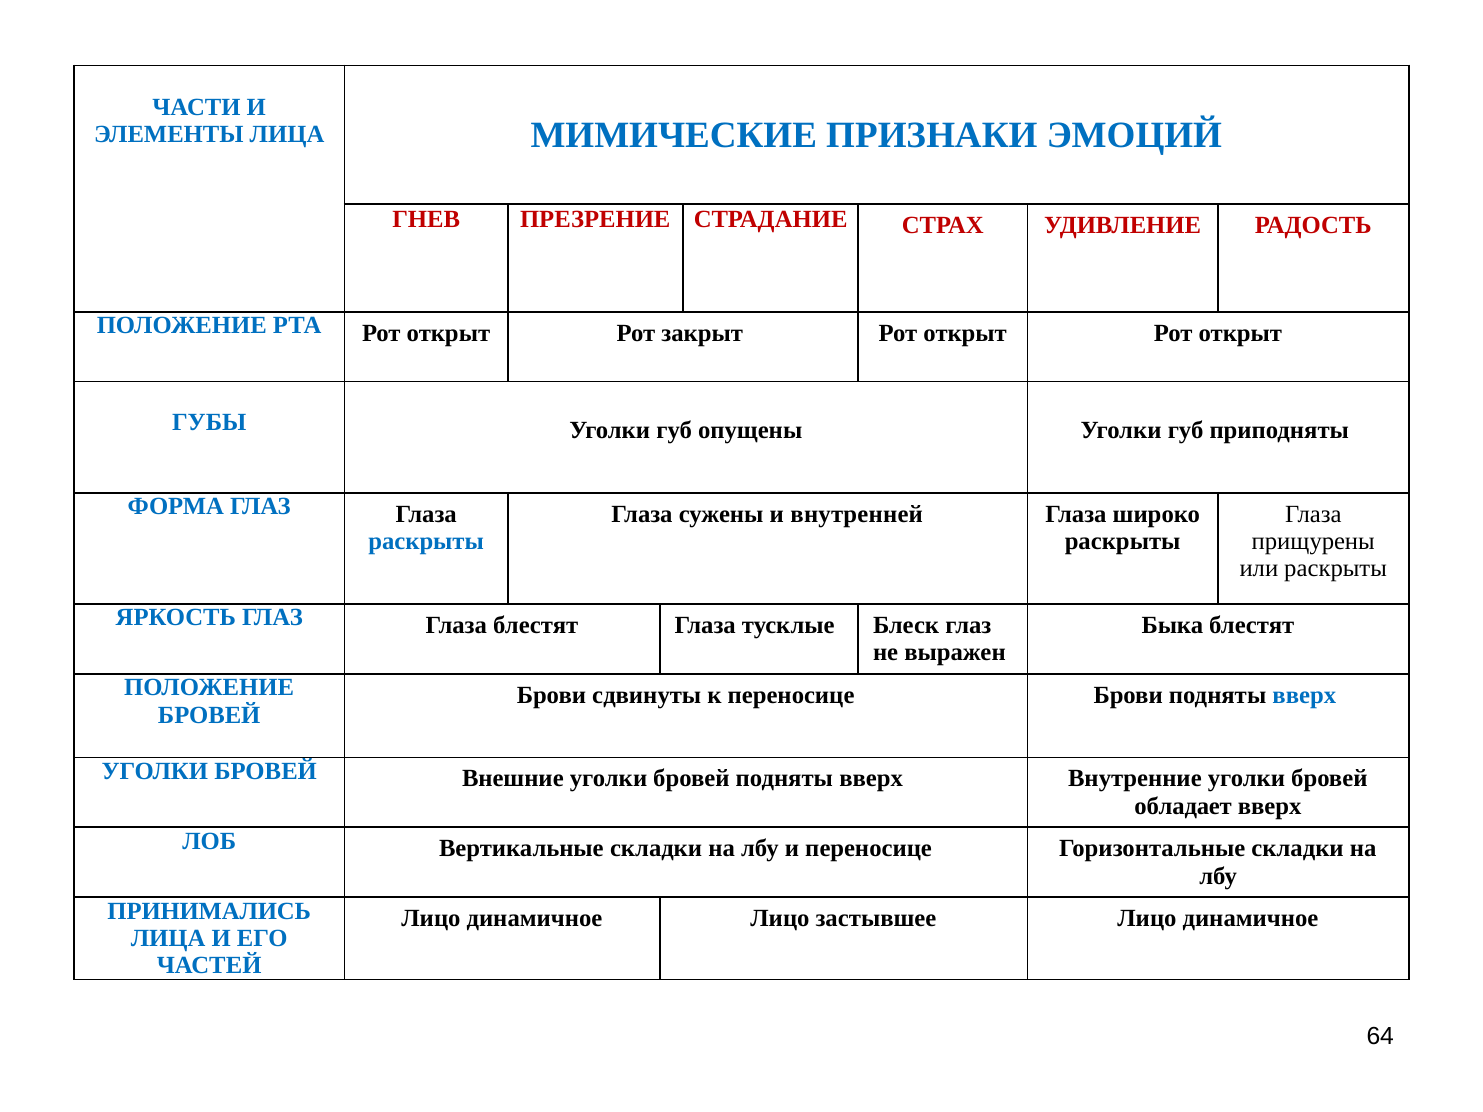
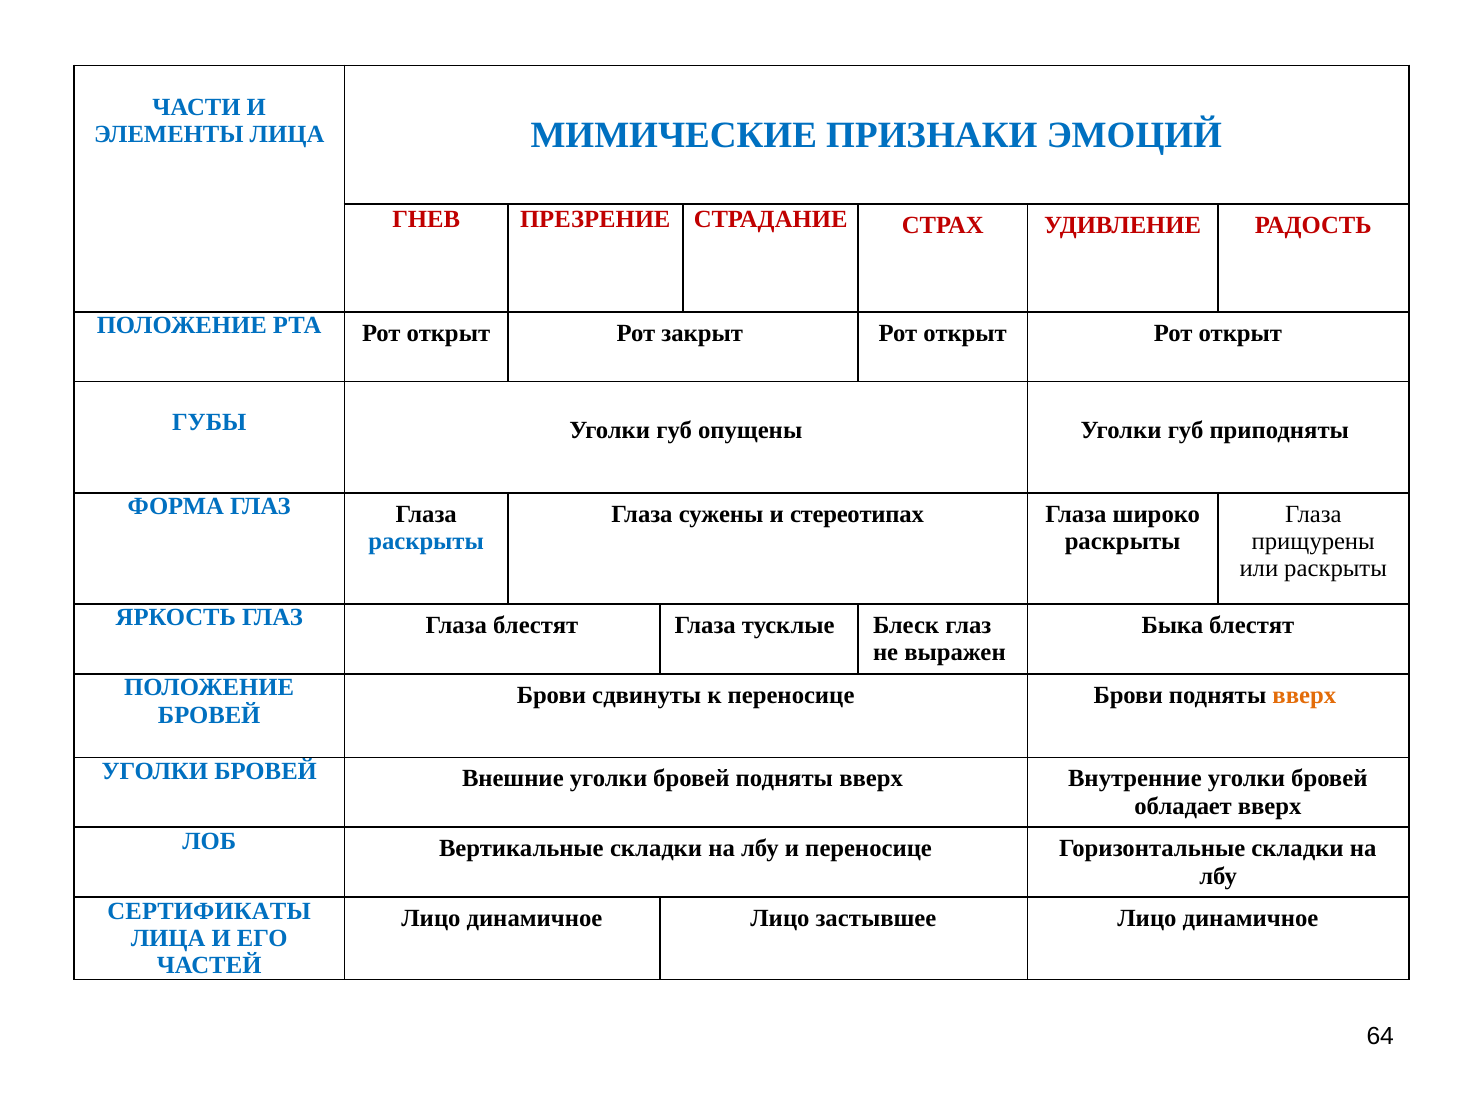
внутренней: внутренней -> стереотипах
вверх at (1304, 695) colour: blue -> orange
ПРИНИМАЛИСЬ: ПРИНИМАЛИСЬ -> СЕРТИФИКАТЫ
